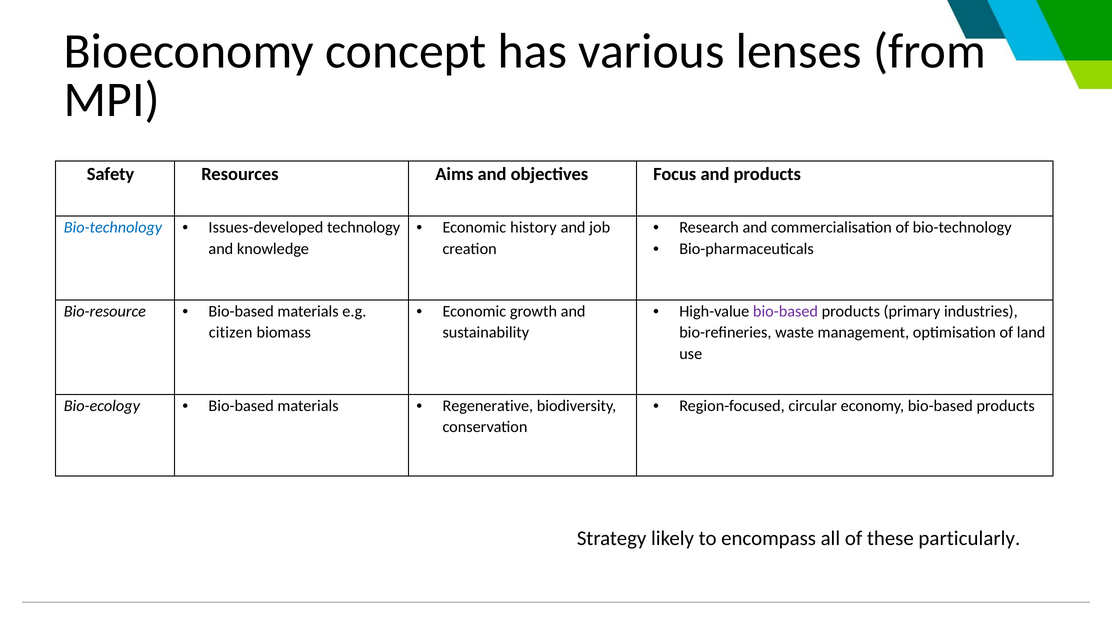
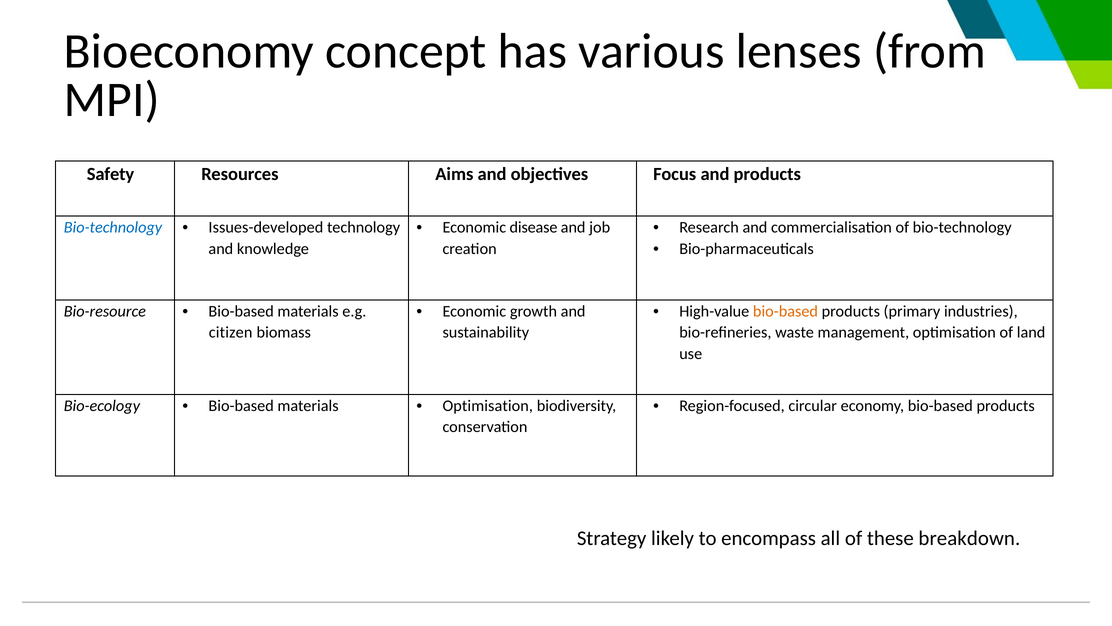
history: history -> disease
bio-based at (785, 311) colour: purple -> orange
Regenerative at (488, 406): Regenerative -> Optimisation
particularly: particularly -> breakdown
